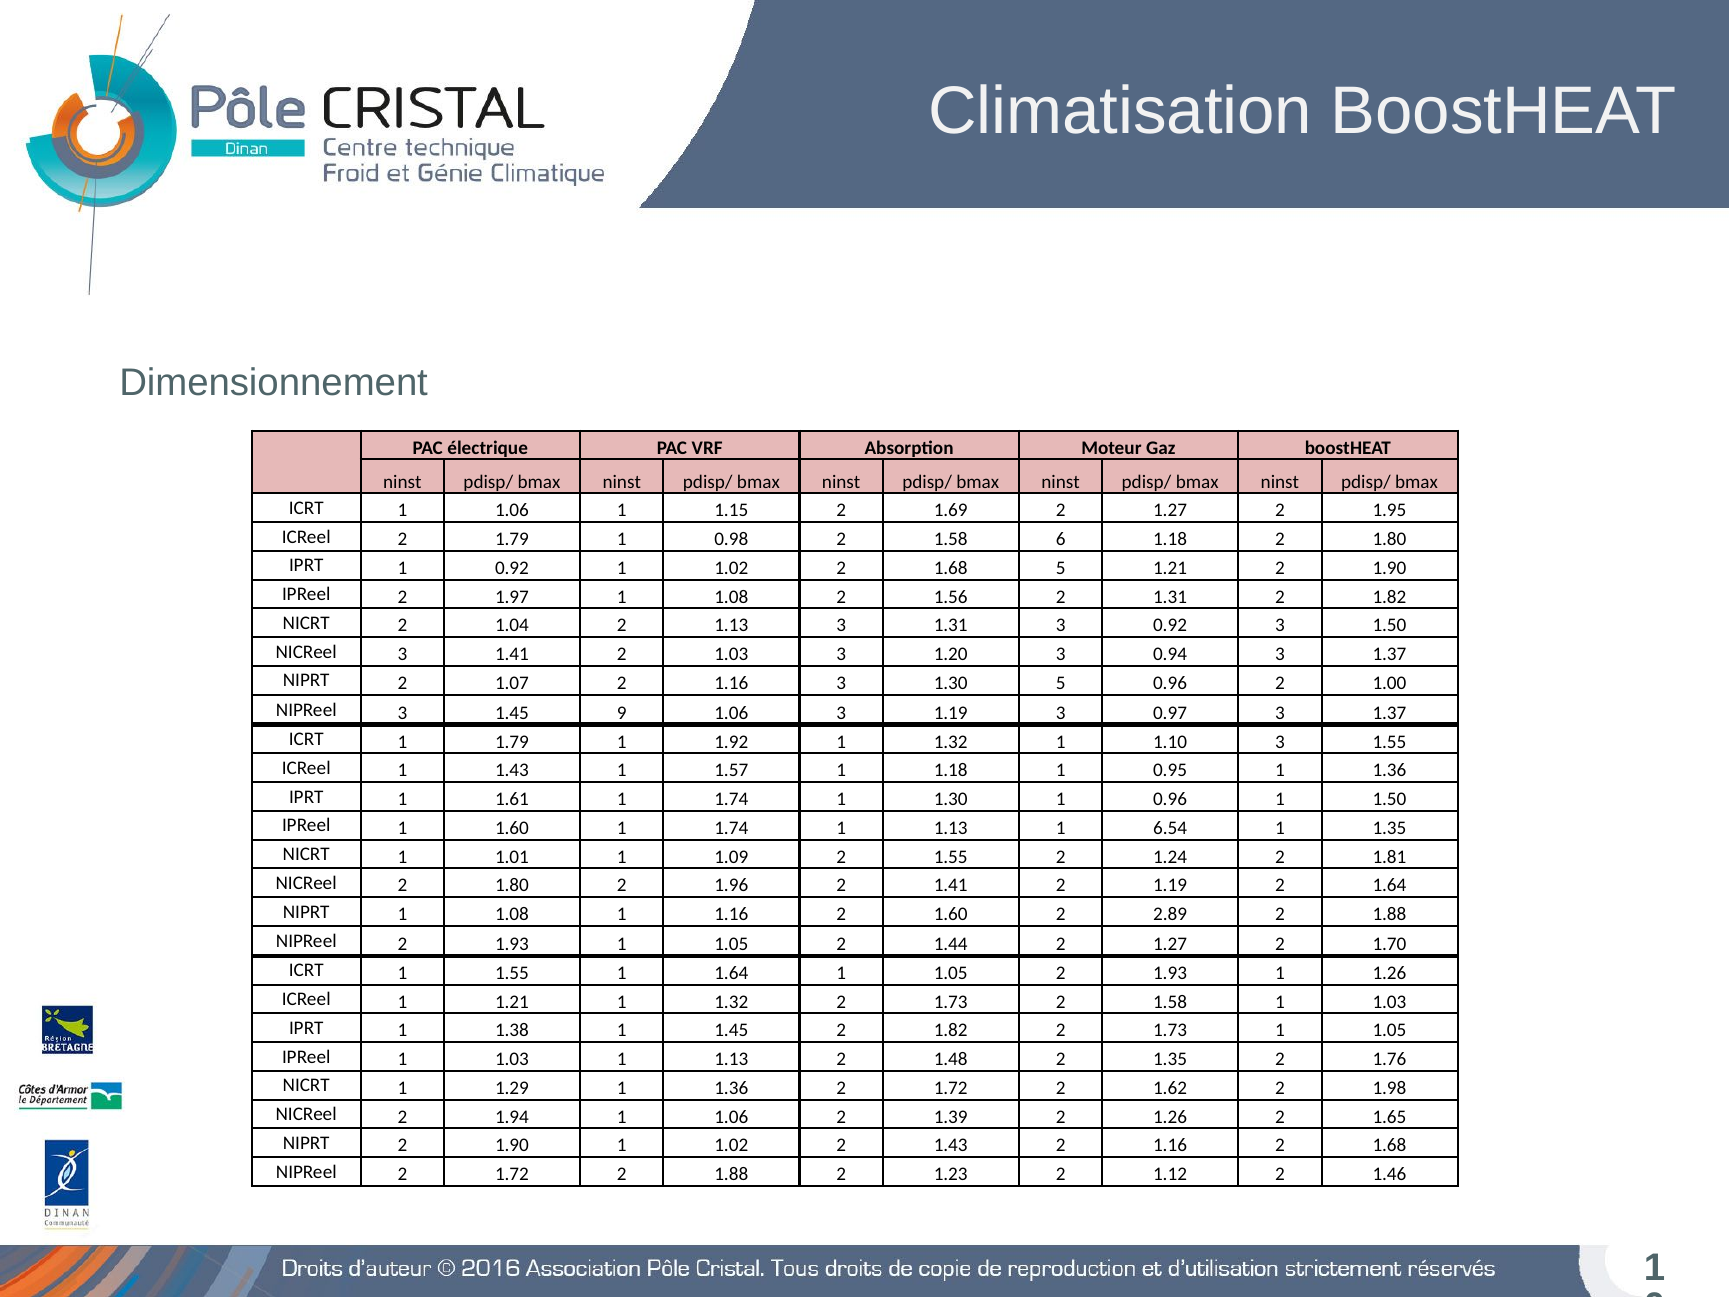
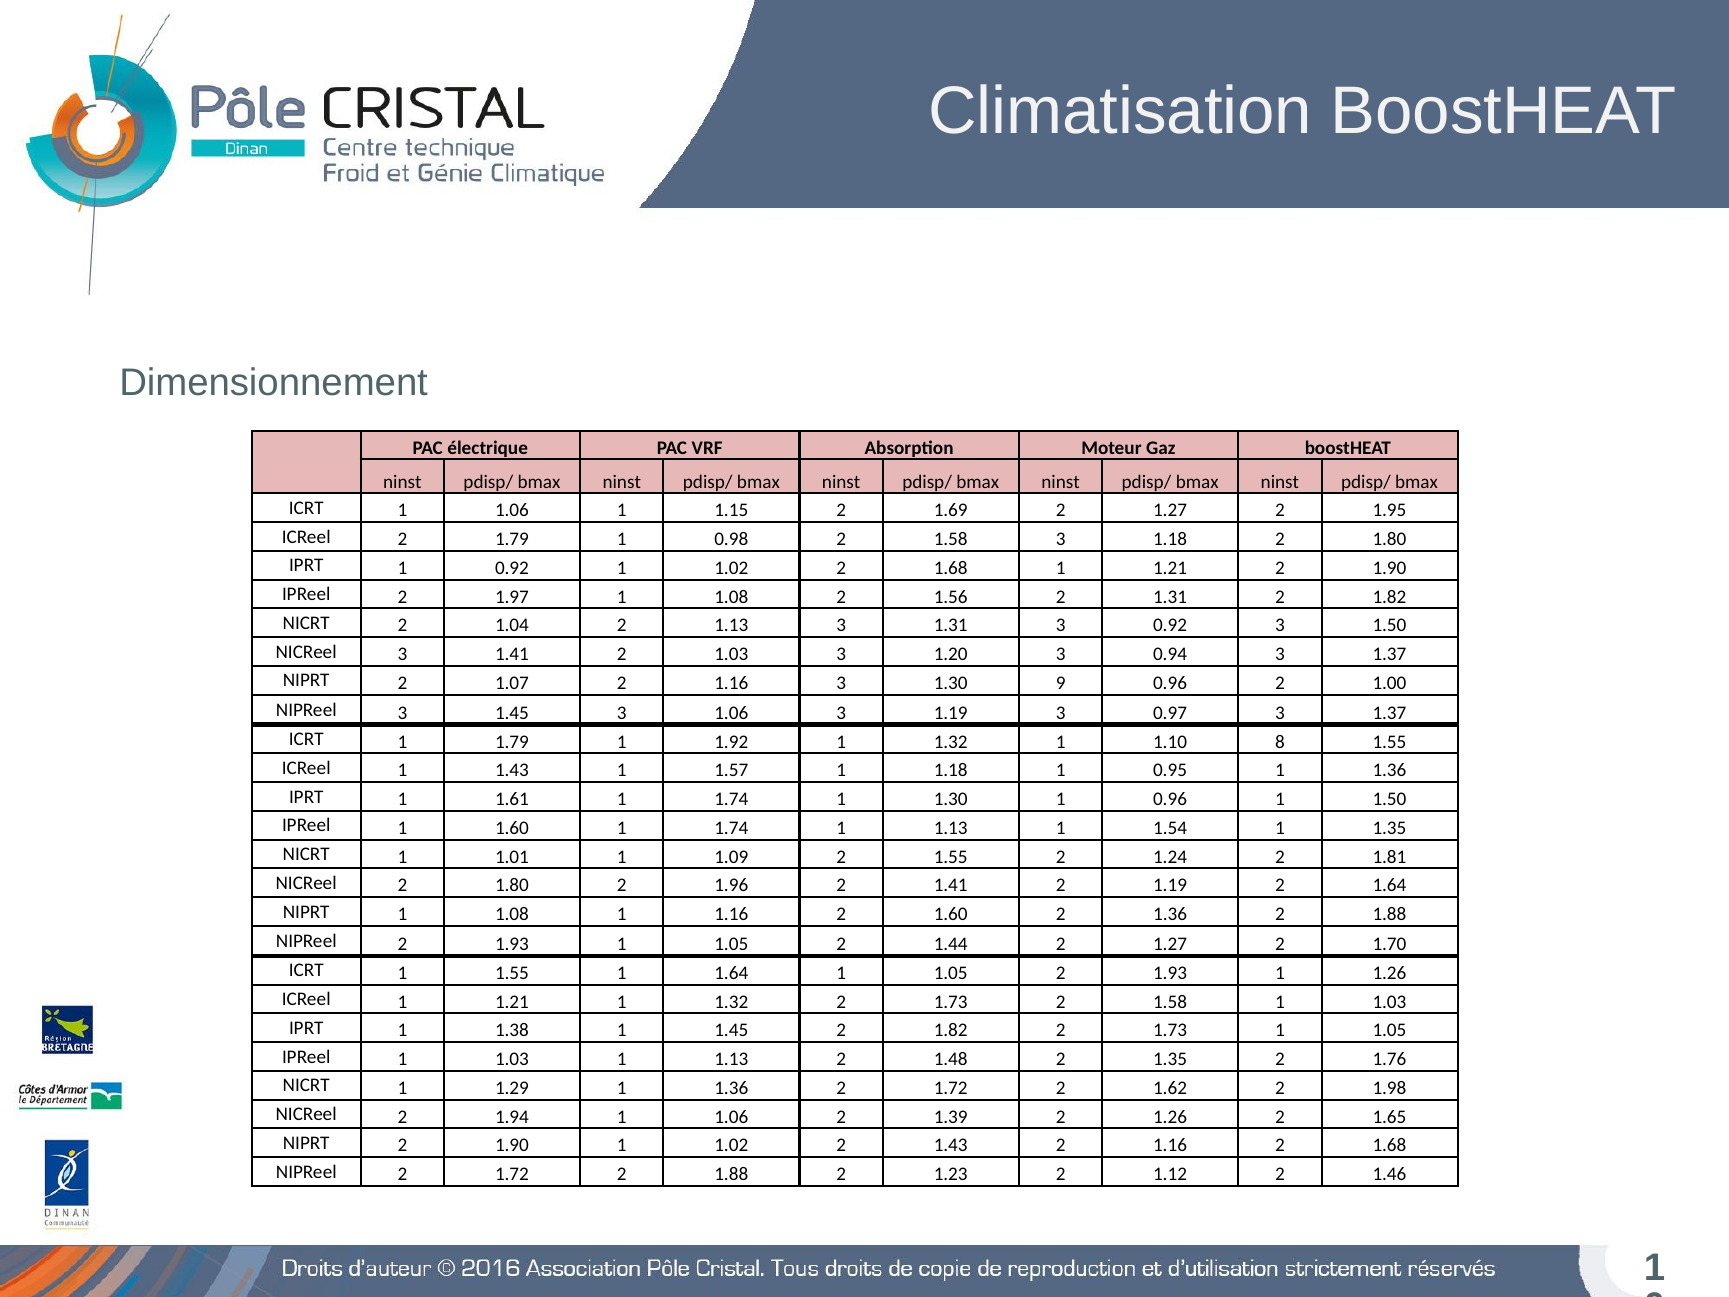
1.58 6: 6 -> 3
1.68 5: 5 -> 1
1.30 5: 5 -> 9
1.45 9: 9 -> 3
1.10 3: 3 -> 8
6.54: 6.54 -> 1.54
2 2.89: 2.89 -> 1.36
